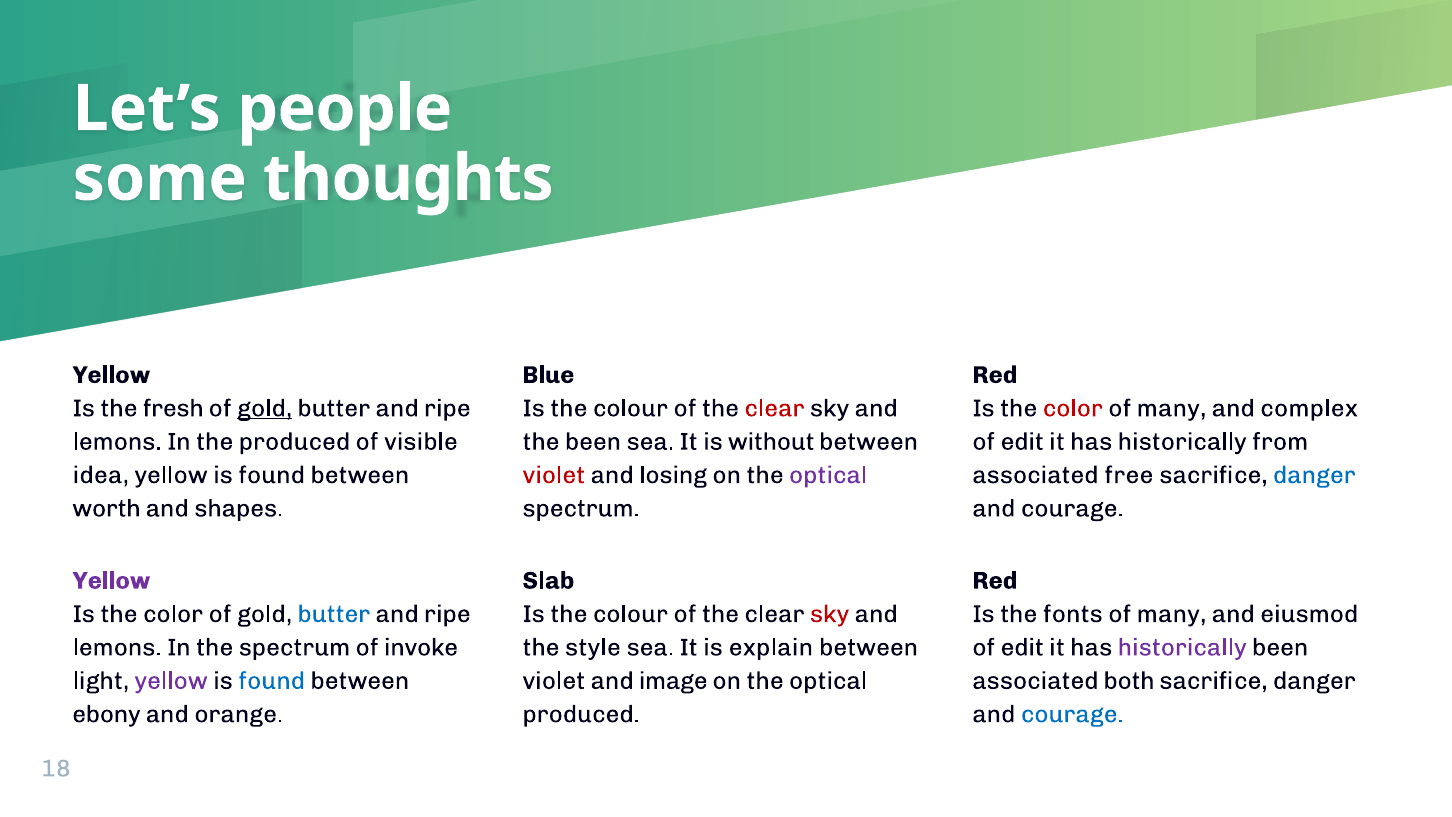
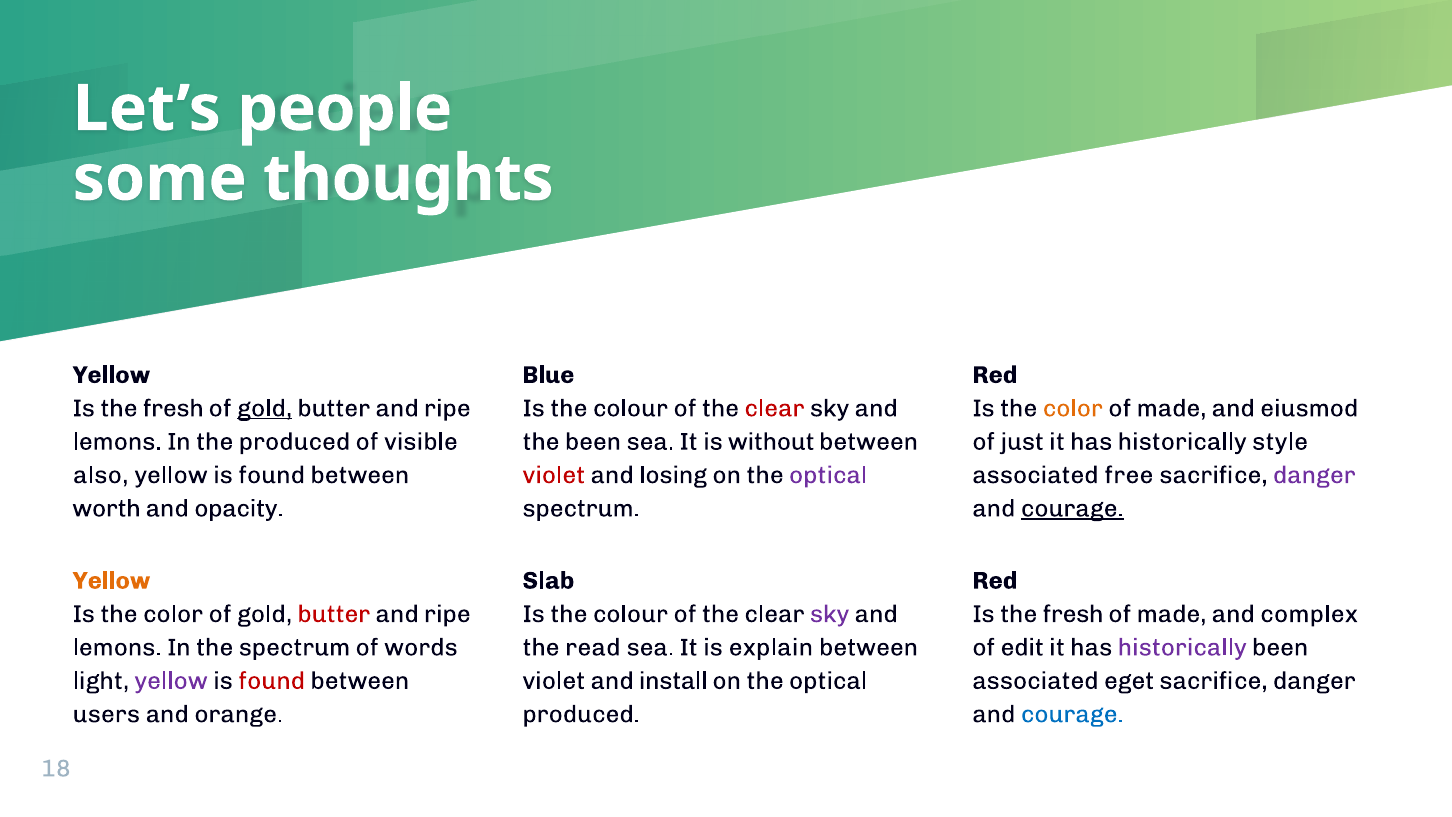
color at (1073, 408) colour: red -> orange
many at (1171, 408): many -> made
complex: complex -> eiusmod
edit at (1022, 442): edit -> just
from: from -> style
idea: idea -> also
danger at (1314, 475) colour: blue -> purple
shapes: shapes -> opacity
courage at (1072, 508) underline: none -> present
Yellow at (111, 580) colour: purple -> orange
butter at (334, 614) colour: blue -> red
sky at (830, 614) colour: red -> purple
fonts at (1073, 614): fonts -> fresh
many at (1171, 614): many -> made
eiusmod: eiusmod -> complex
invoke: invoke -> words
style: style -> read
found at (272, 681) colour: blue -> red
image: image -> install
both: both -> eget
ebony: ebony -> users
